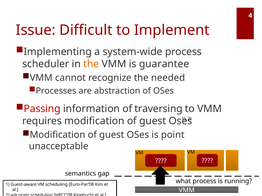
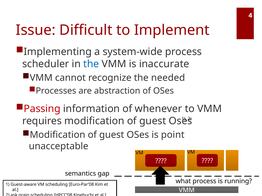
the at (91, 64) colour: orange -> blue
guarantee: guarantee -> inaccurate
traversing: traversing -> whenever
